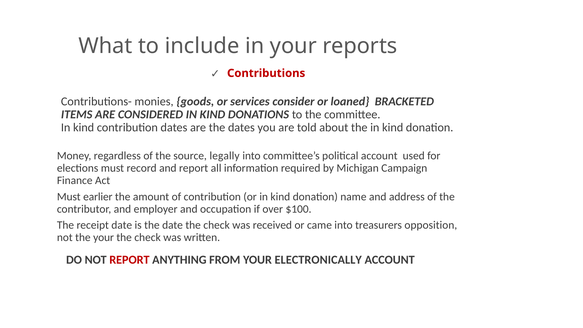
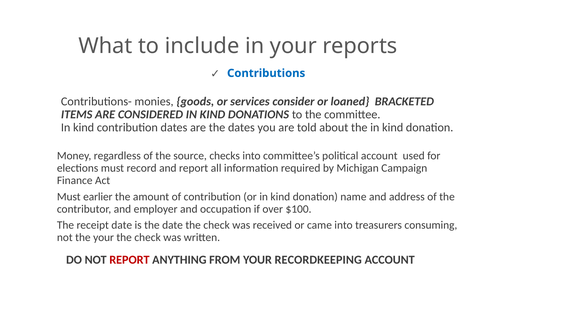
Contributions colour: red -> blue
legally: legally -> checks
opposition: opposition -> consuming
ELECTRONICALLY: ELECTRONICALLY -> RECORDKEEPING
